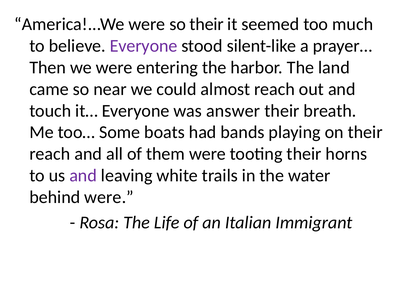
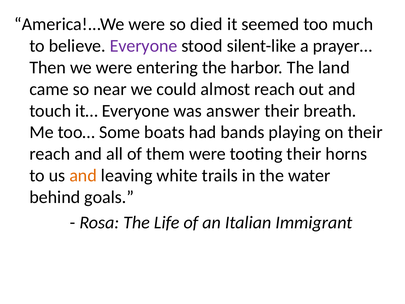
so their: their -> died
and at (83, 175) colour: purple -> orange
behind were: were -> goals
